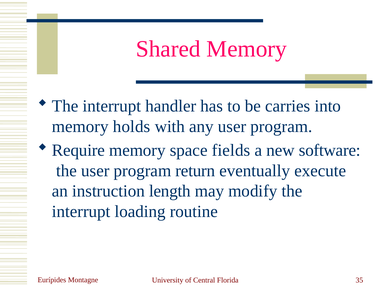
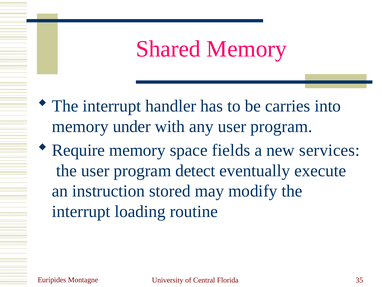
holds: holds -> under
software: software -> services
return: return -> detect
length: length -> stored
